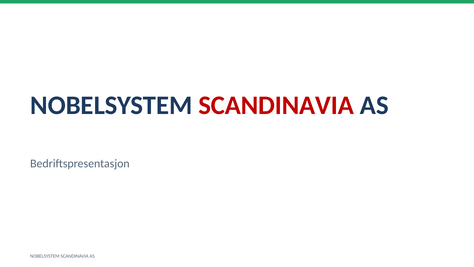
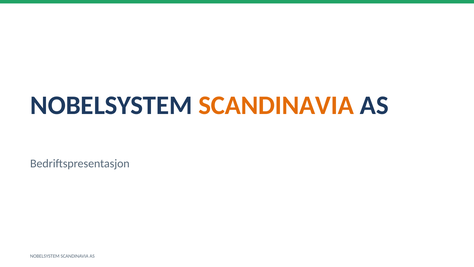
SCANDINAVIA at (276, 105) colour: red -> orange
